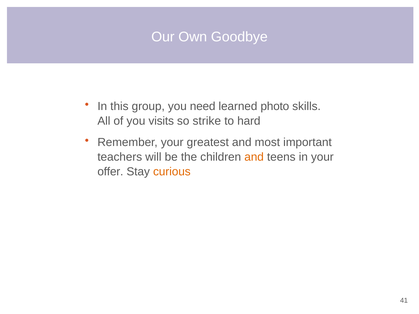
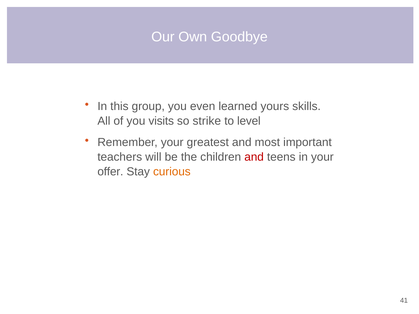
need: need -> even
photo: photo -> yours
hard: hard -> level
and at (254, 157) colour: orange -> red
